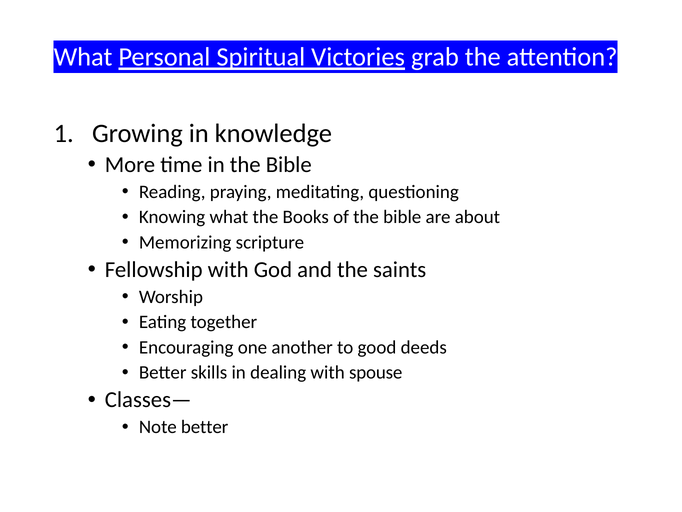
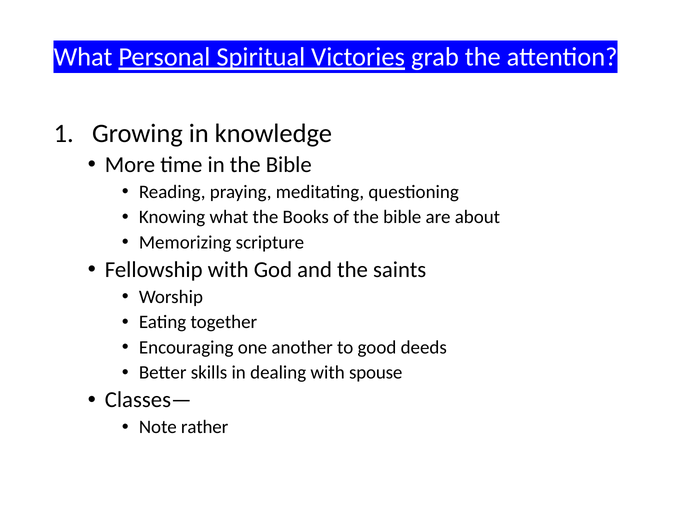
Note better: better -> rather
